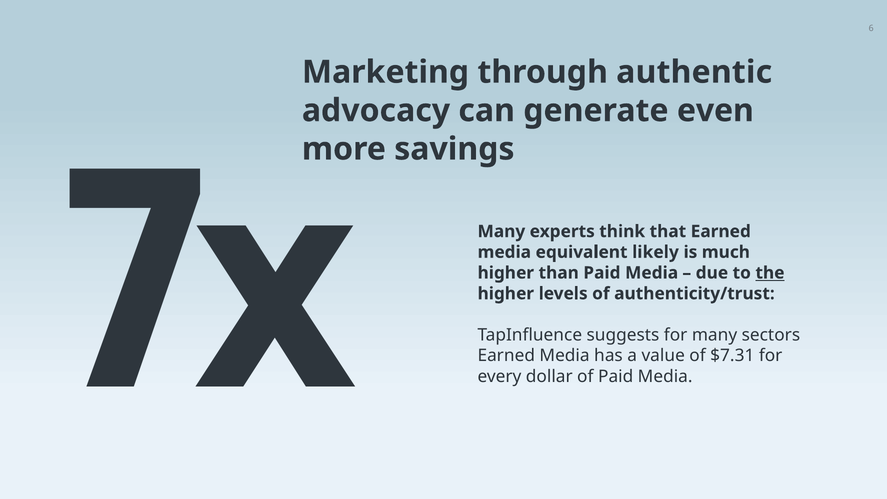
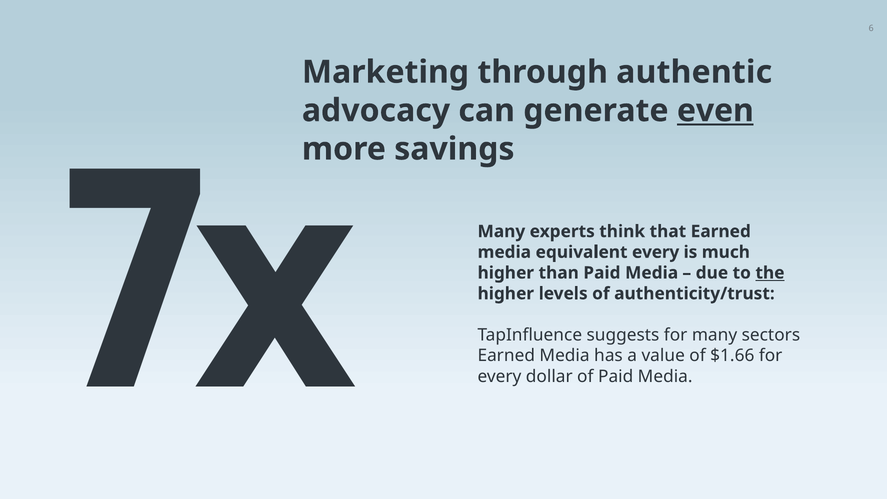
even underline: none -> present
equivalent likely: likely -> every
$7.31: $7.31 -> $1.66
